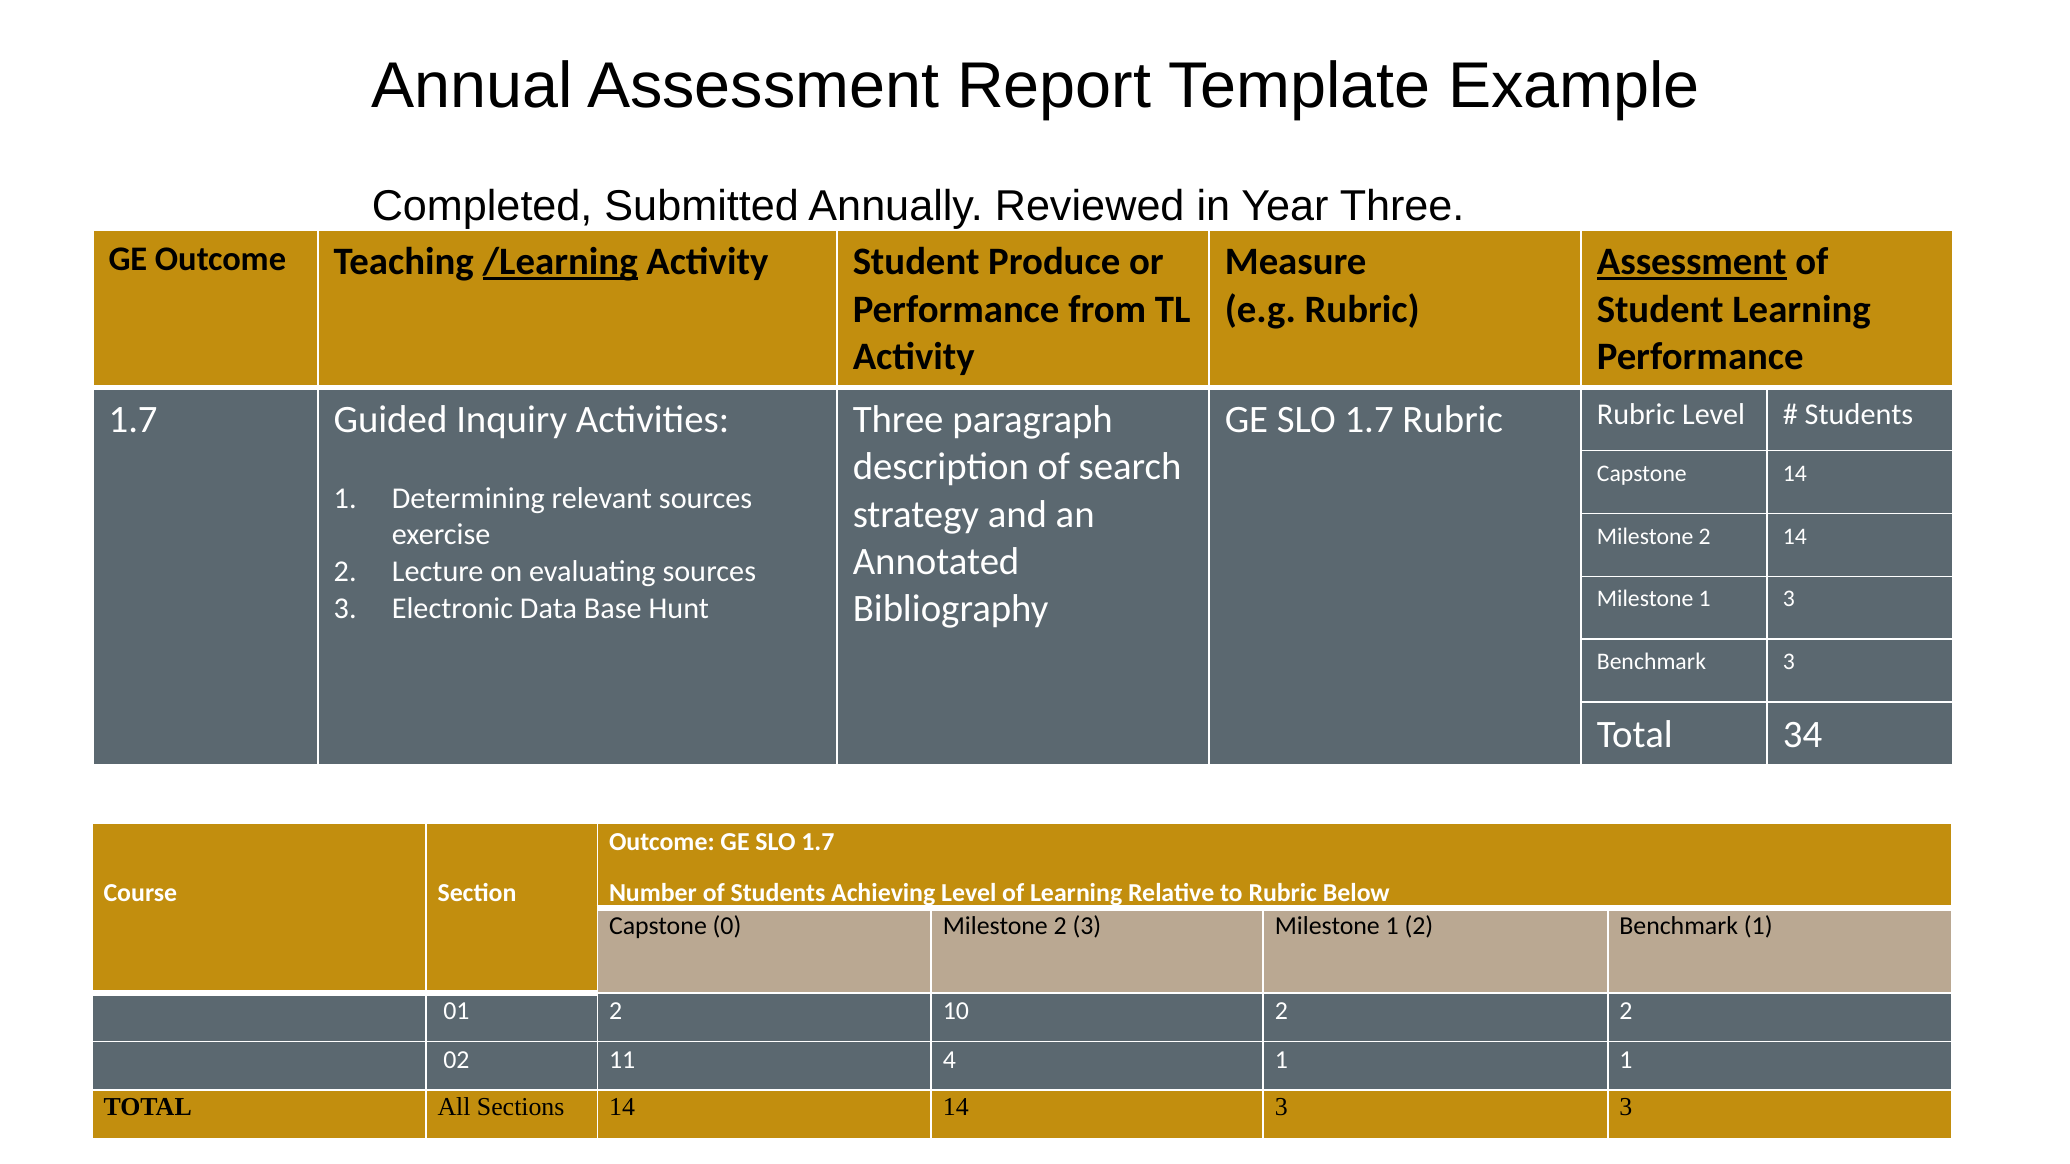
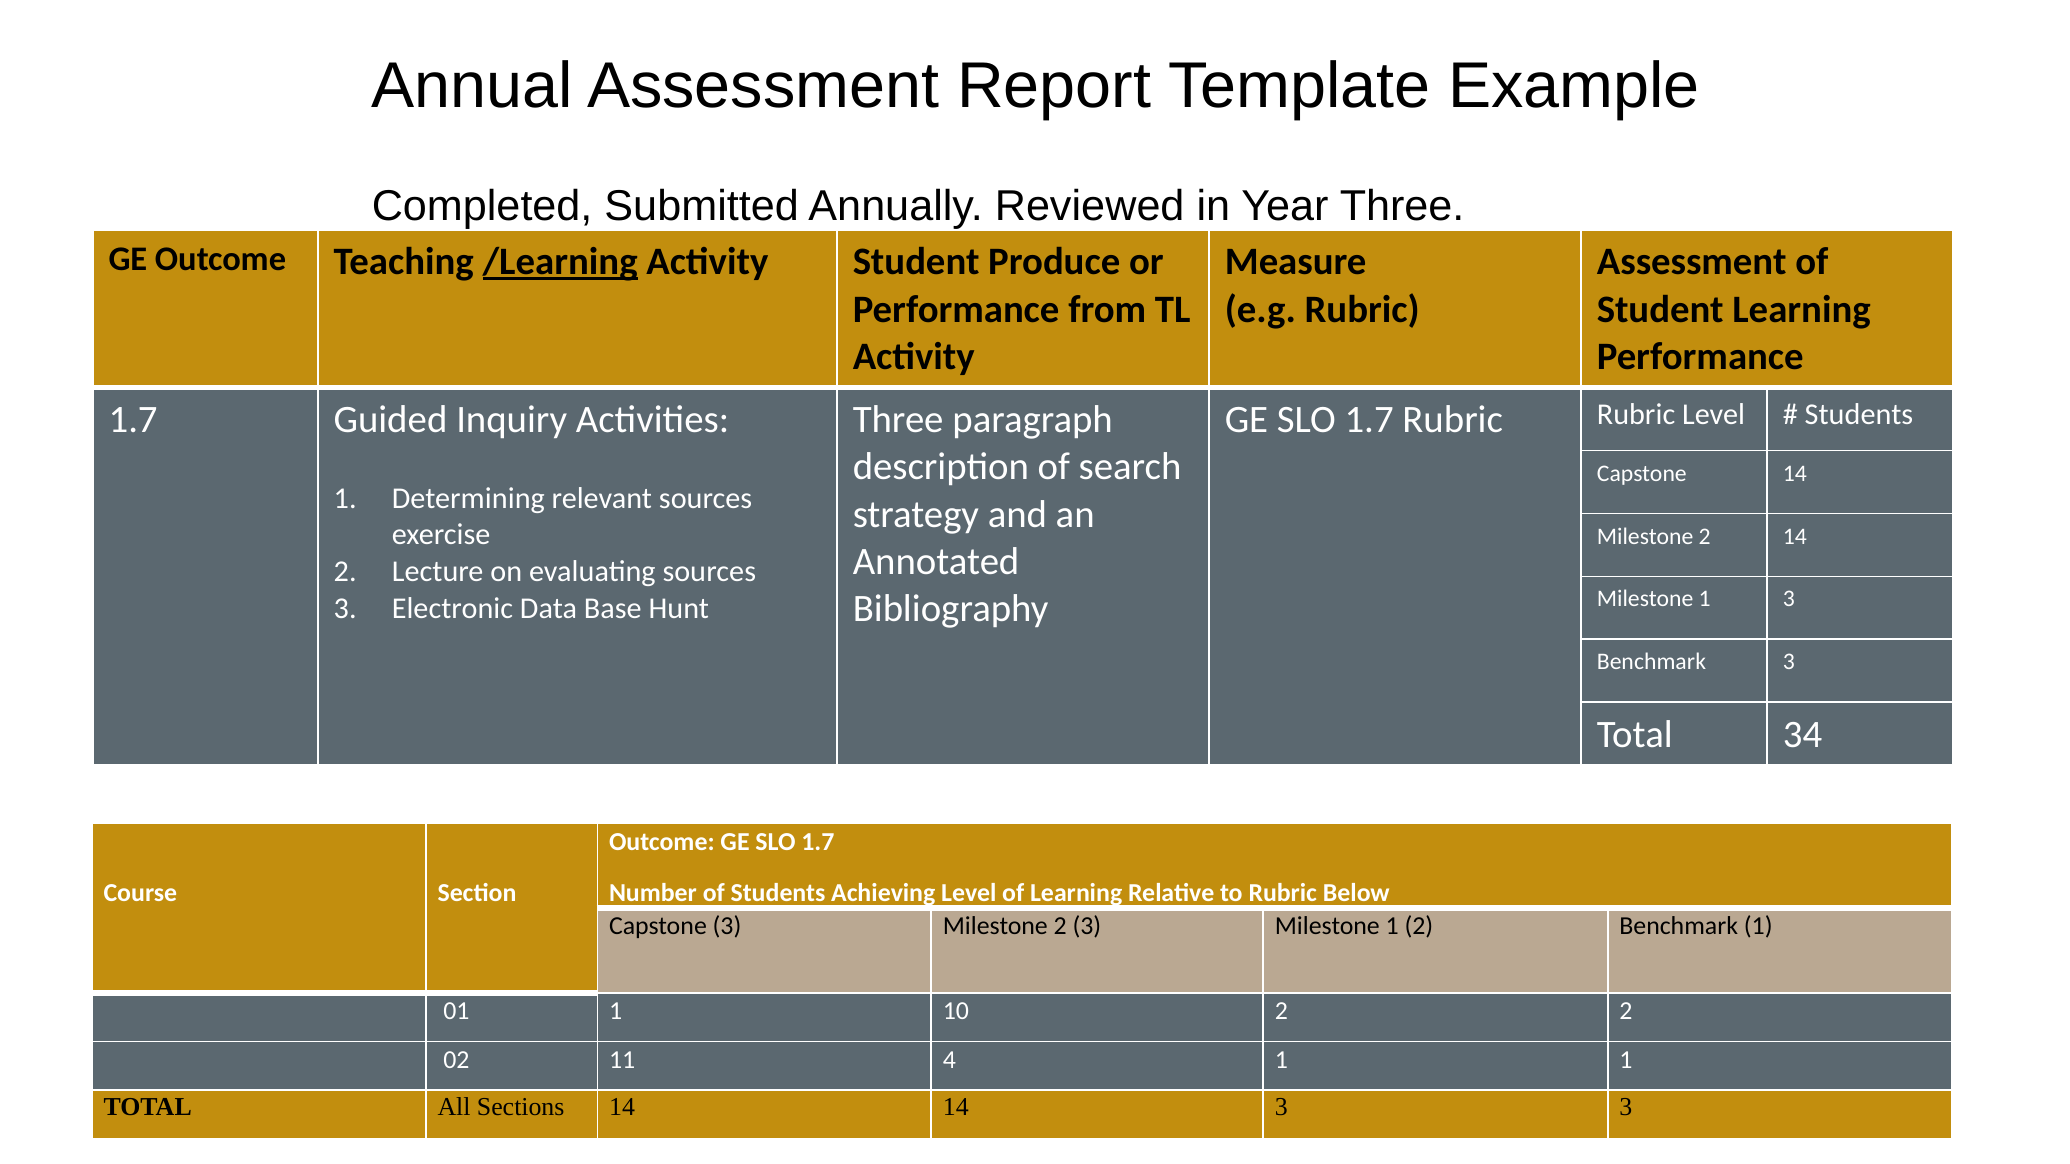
Assessment at (1692, 262) underline: present -> none
Capstone 0: 0 -> 3
01 2: 2 -> 1
